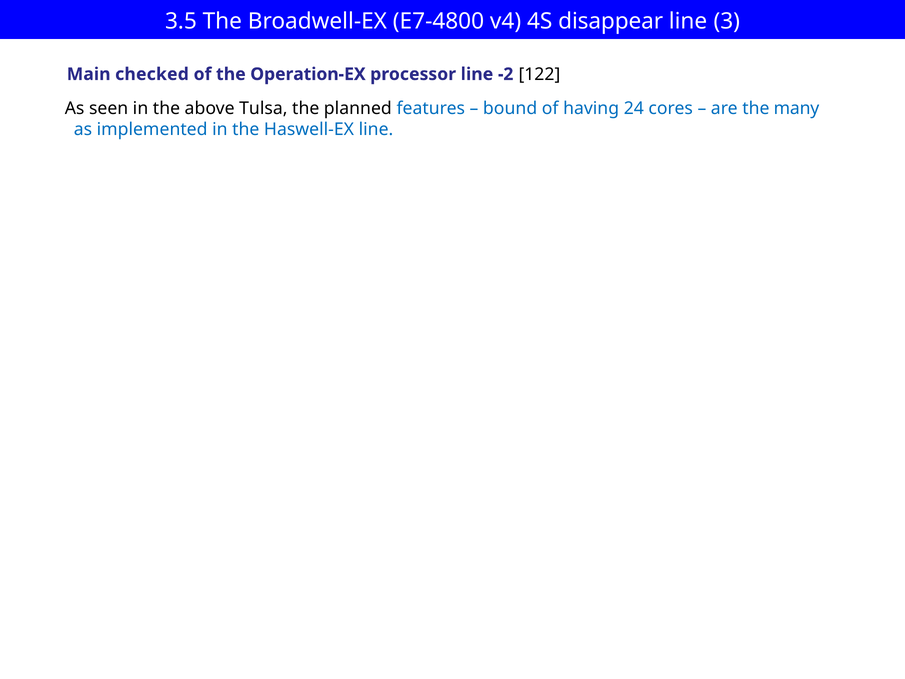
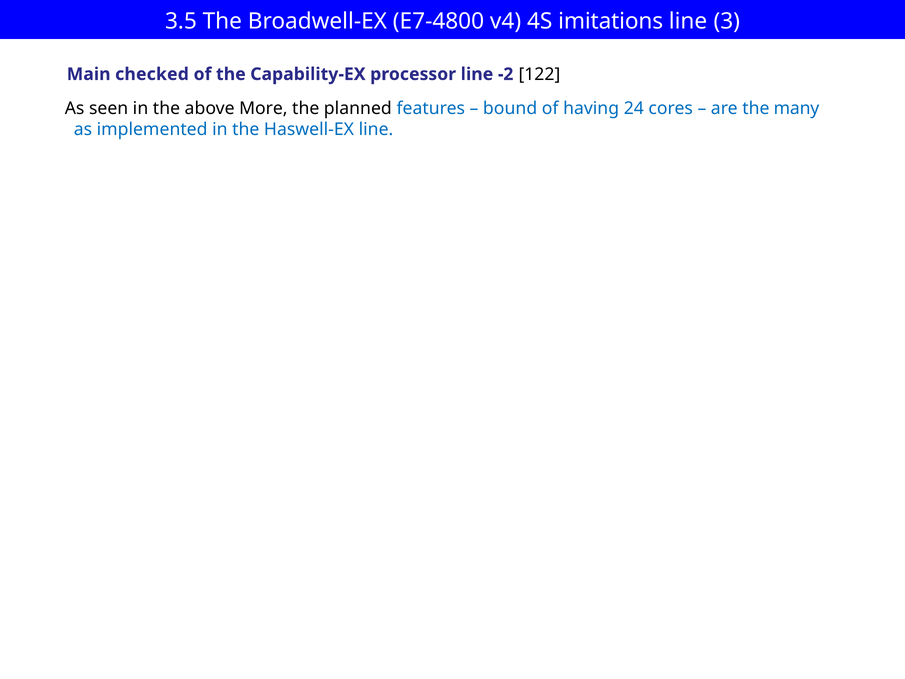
disappear: disappear -> imitations
Operation-EX: Operation-EX -> Capability-EX
Tulsa: Tulsa -> More
